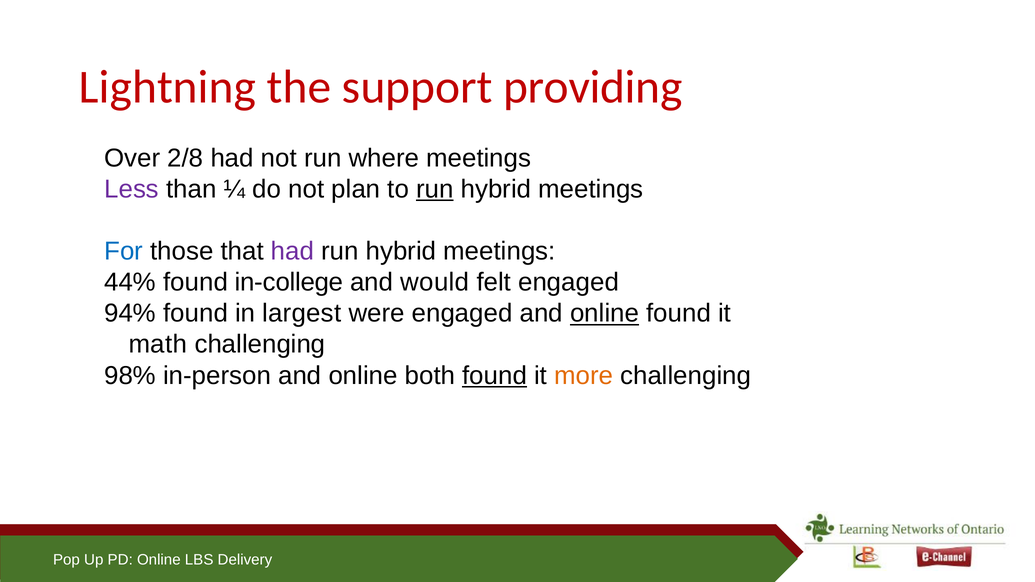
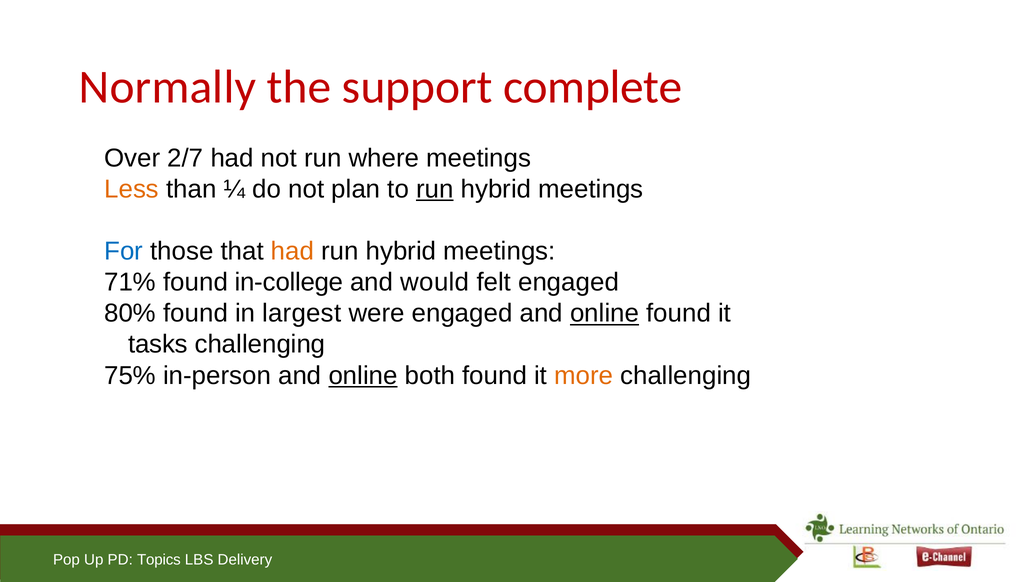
Lightning: Lightning -> Normally
providing: providing -> complete
2/8: 2/8 -> 2/7
Less colour: purple -> orange
had at (293, 251) colour: purple -> orange
44%: 44% -> 71%
94%: 94% -> 80%
math: math -> tasks
98%: 98% -> 75%
online at (363, 376) underline: none -> present
found at (495, 376) underline: present -> none
Online at (159, 560): Online -> Topics
